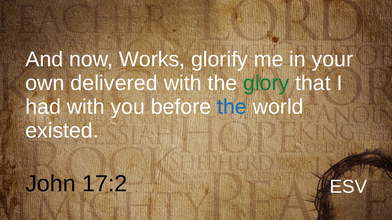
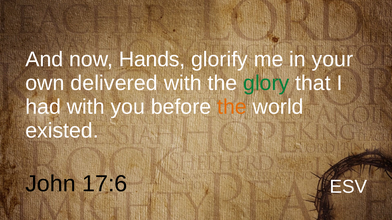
Works: Works -> Hands
the at (232, 107) colour: blue -> orange
17:2: 17:2 -> 17:6
